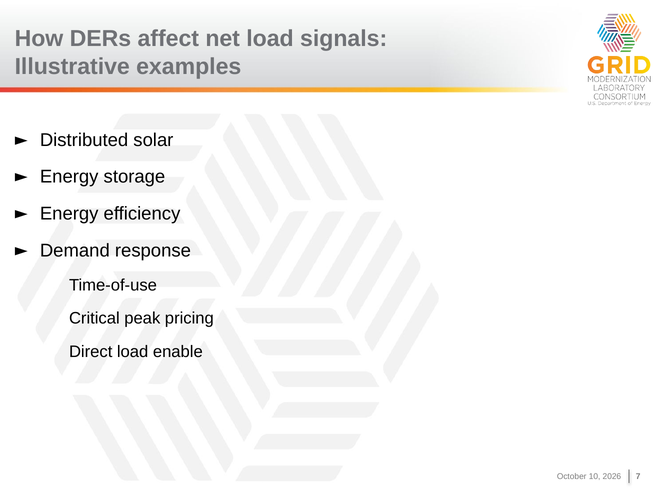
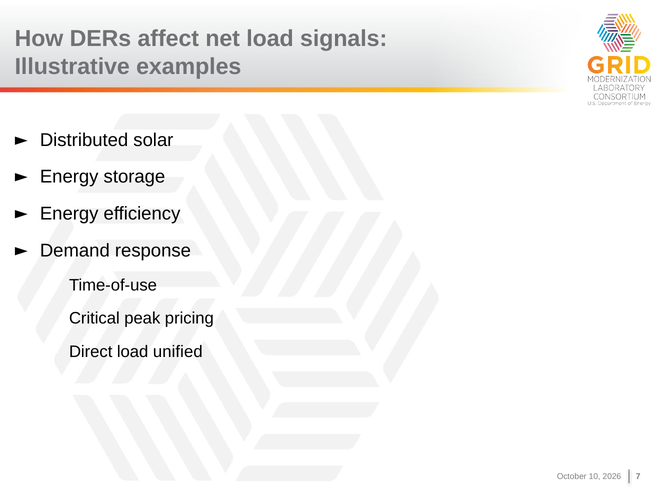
enable: enable -> unified
